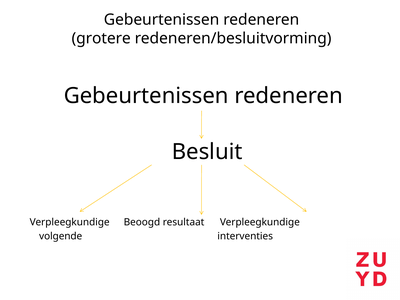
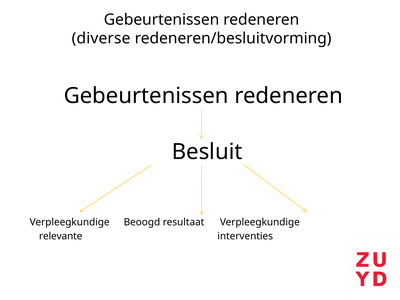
grotere: grotere -> diverse
volgende: volgende -> relevante
